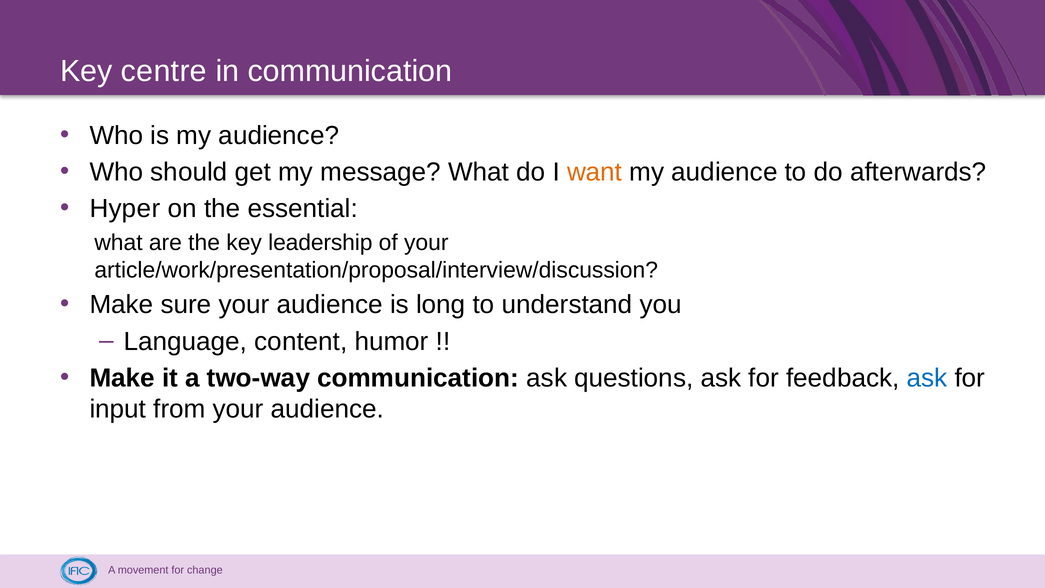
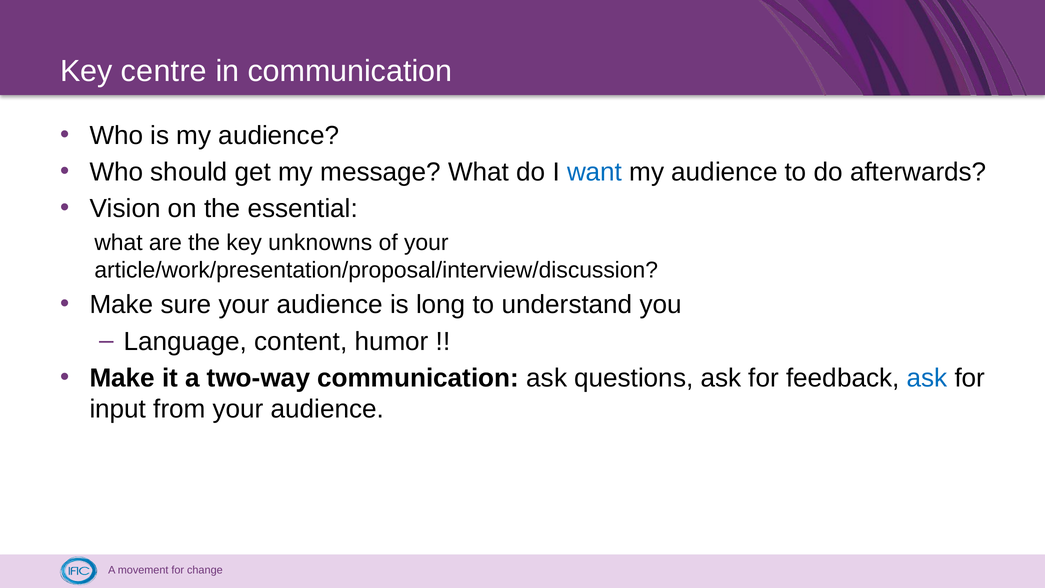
want colour: orange -> blue
Hyper: Hyper -> Vision
leadership: leadership -> unknowns
